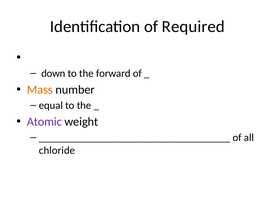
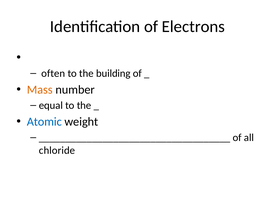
Required: Required -> Electrons
down: down -> often
forward: forward -> building
Atomic colour: purple -> blue
